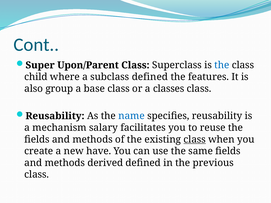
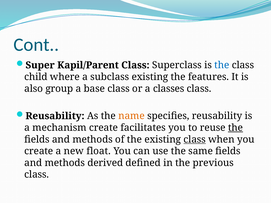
Upon/Parent: Upon/Parent -> Kapil/Parent
subclass defined: defined -> existing
name colour: blue -> orange
mechanism salary: salary -> create
the at (236, 128) underline: none -> present
have: have -> float
